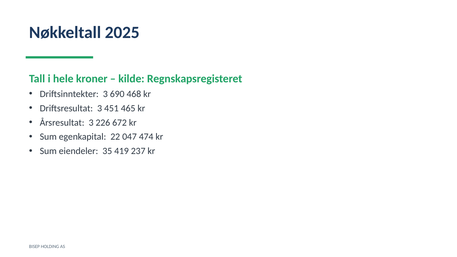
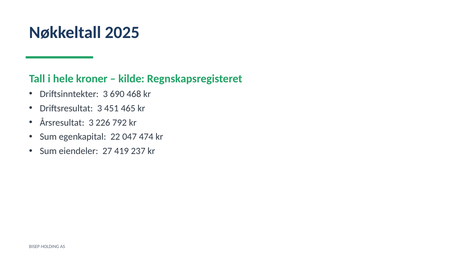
672: 672 -> 792
35: 35 -> 27
